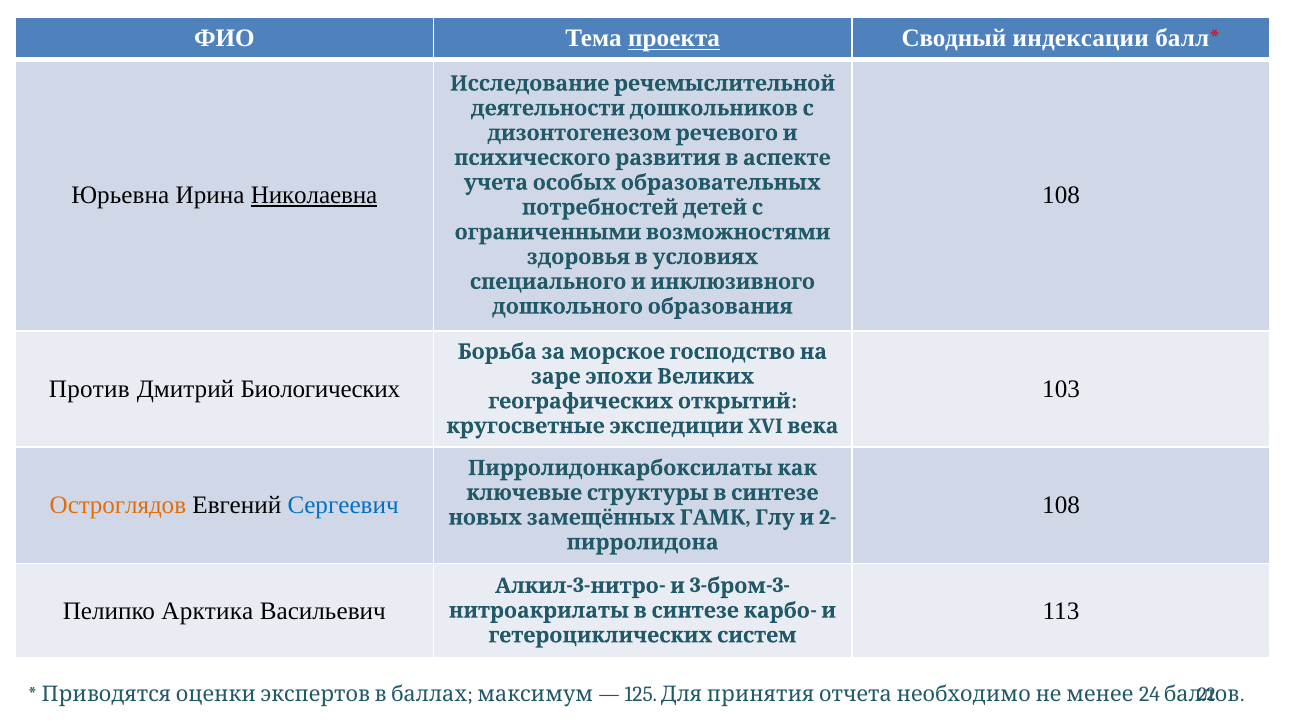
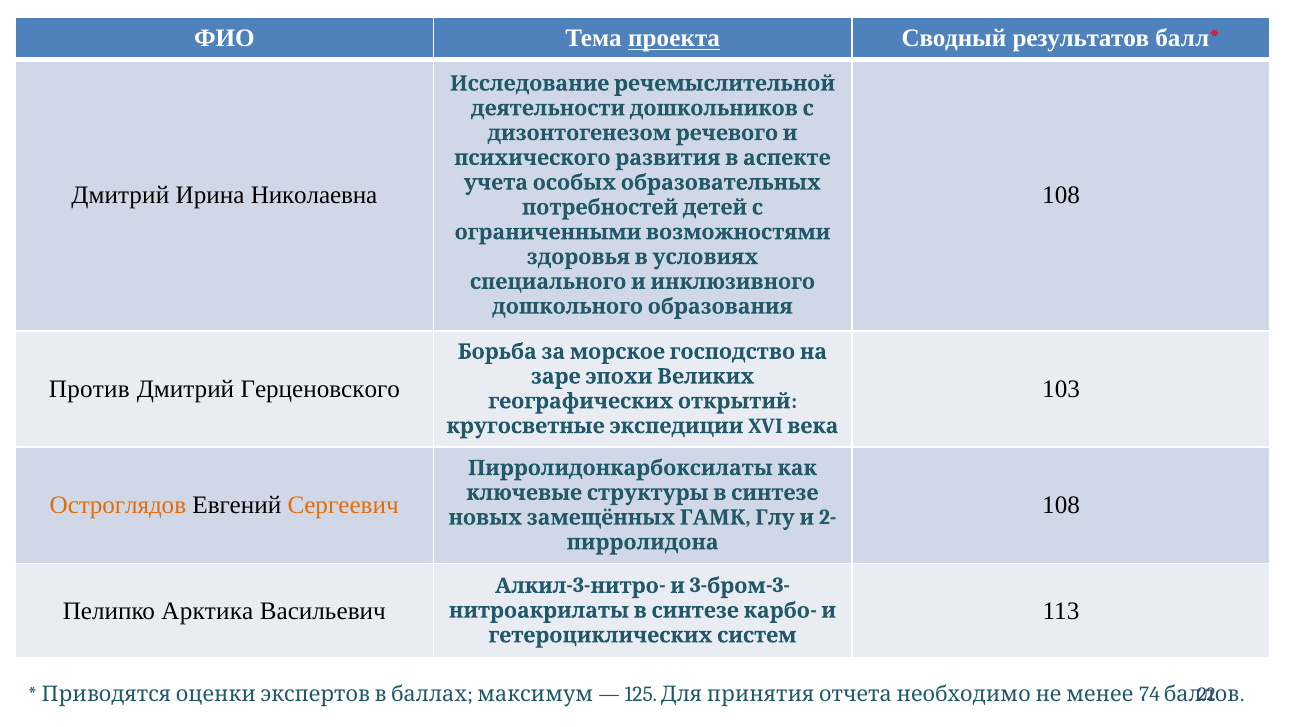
индексации: индексации -> результатов
Юрьевна at (120, 195): Юрьевна -> Дмитрий
Николаевна underline: present -> none
Биологических: Биологических -> Герценовского
Сергеевич colour: blue -> orange
24: 24 -> 74
